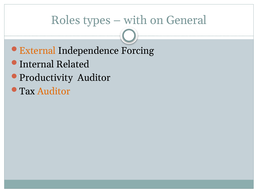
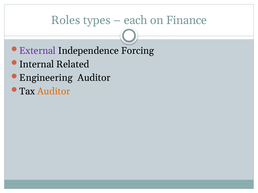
with: with -> each
General: General -> Finance
External colour: orange -> purple
Productivity: Productivity -> Engineering
